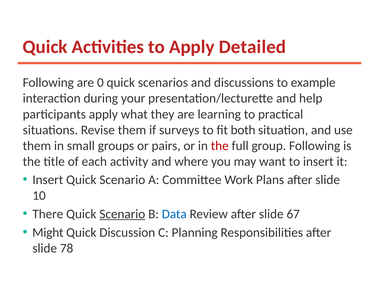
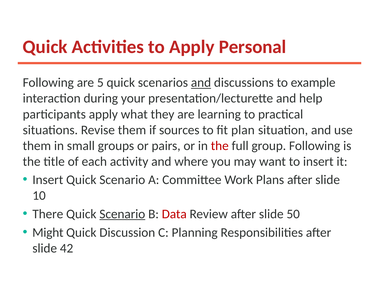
Detailed: Detailed -> Personal
0: 0 -> 5
and at (201, 83) underline: none -> present
surveys: surveys -> sources
both: both -> plan
Data colour: blue -> red
67: 67 -> 50
78: 78 -> 42
